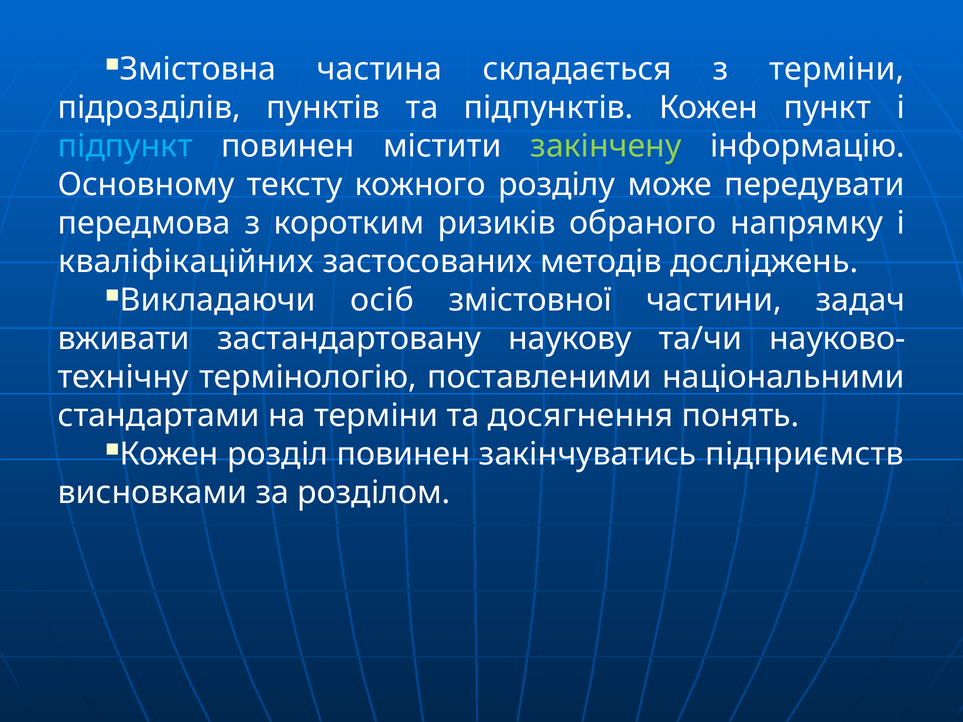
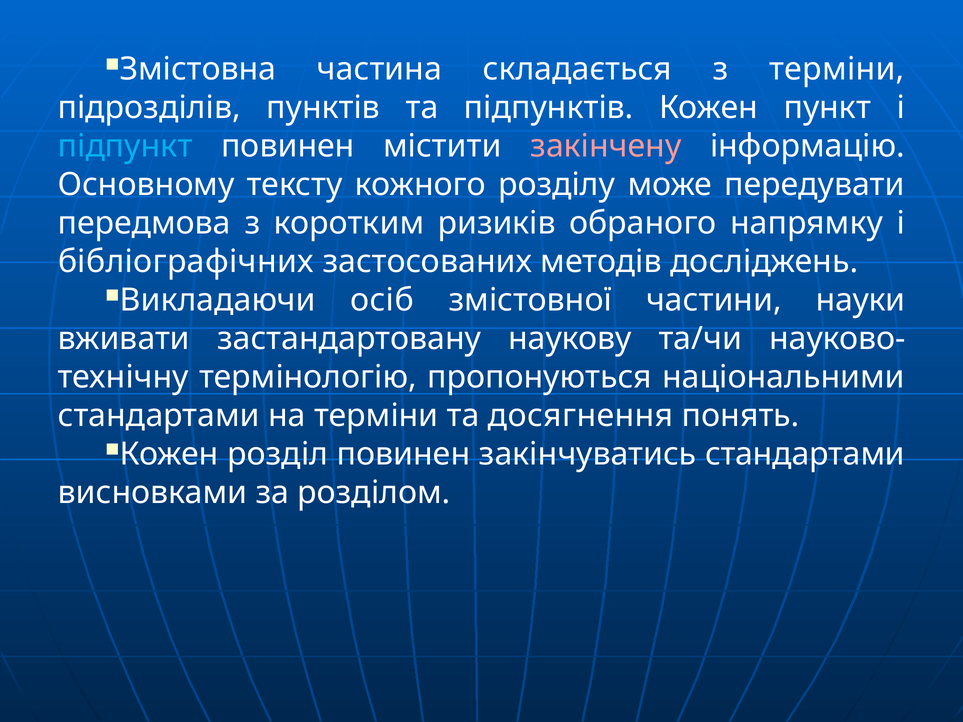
закінчену colour: light green -> pink
кваліфікаційних: кваліфікаційних -> бібліографічних
задач: задач -> науки
поставленими: поставленими -> пропонуються
закінчуватись підприємств: підприємств -> стандартами
